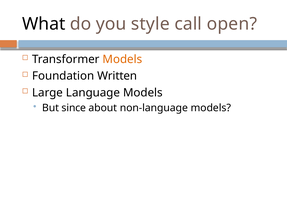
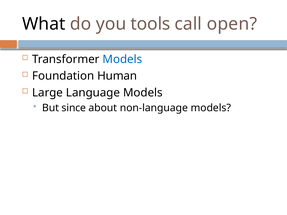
style: style -> tools
Models at (122, 59) colour: orange -> blue
Written: Written -> Human
